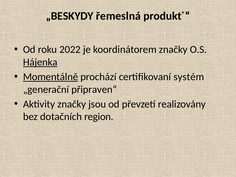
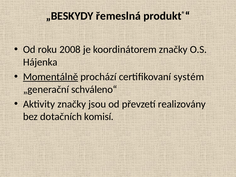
2022: 2022 -> 2008
Hájenka underline: present -> none
připraven“: připraven“ -> schváleno“
region: region -> komisí
